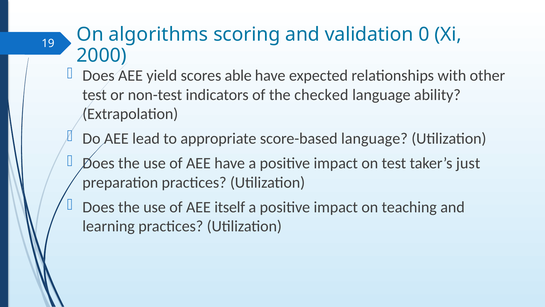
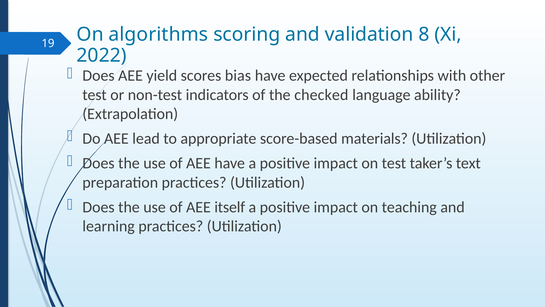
0: 0 -> 8
2000: 2000 -> 2022
able: able -> bias
score-based language: language -> materials
just: just -> text
